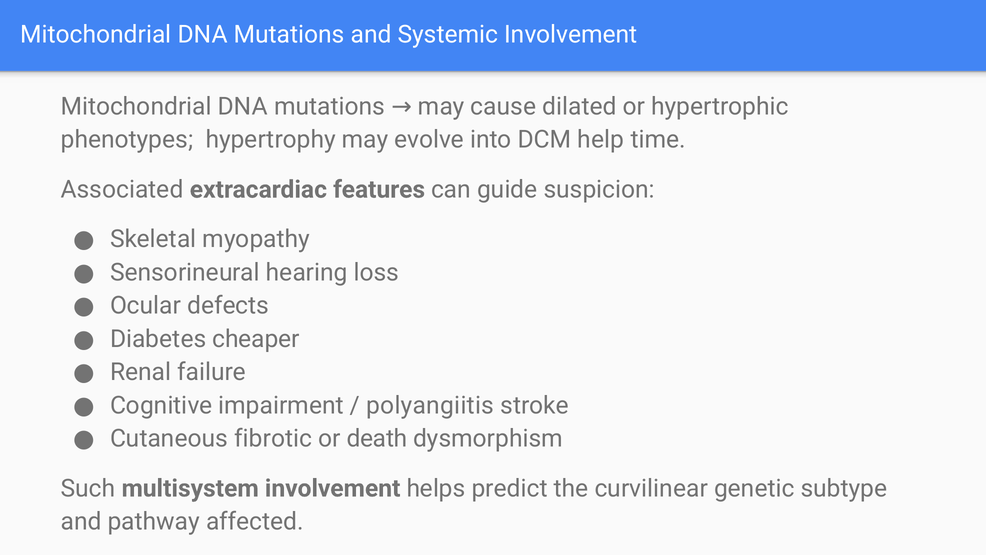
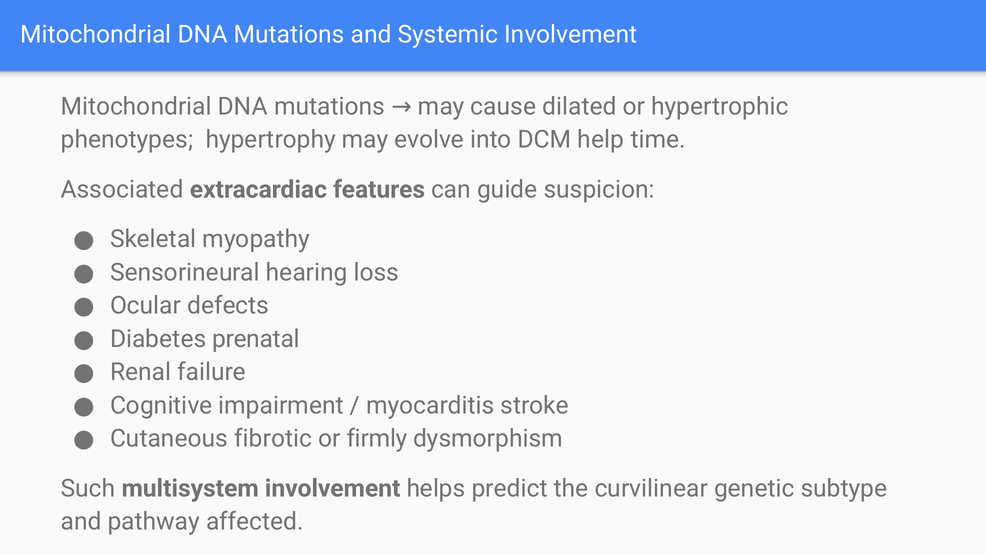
cheaper: cheaper -> prenatal
polyangiitis: polyangiitis -> myocarditis
death: death -> firmly
